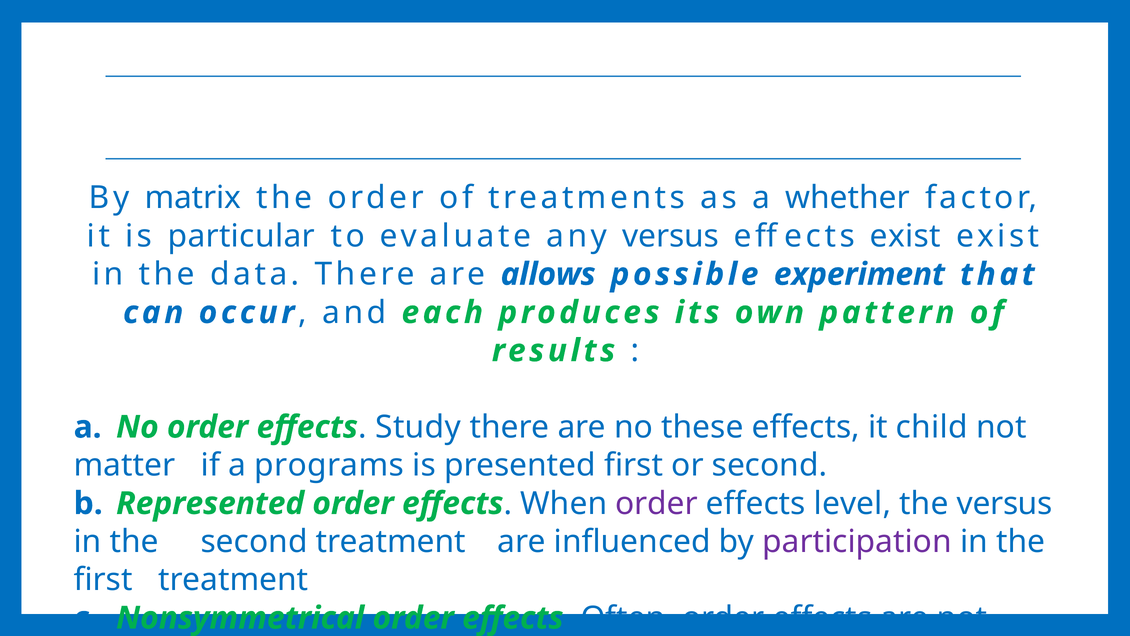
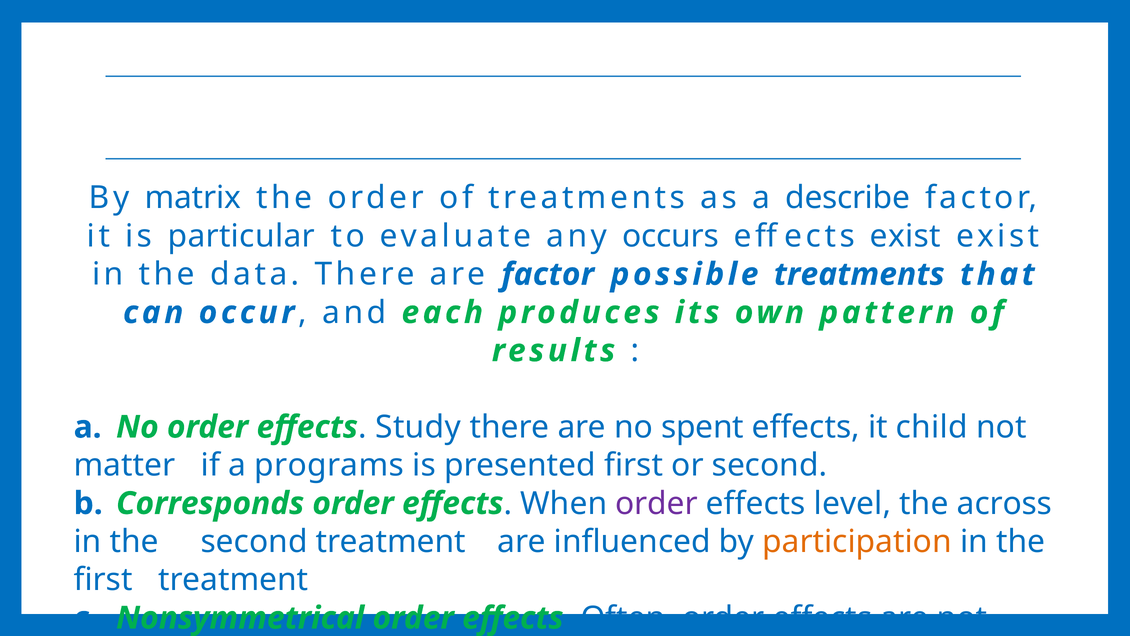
whether: whether -> describe
any versus: versus -> occurs
are allows: allows -> factor
possible experiment: experiment -> treatments
these: these -> spent
Represented: Represented -> Corresponds
the versus: versus -> across
participation colour: purple -> orange
